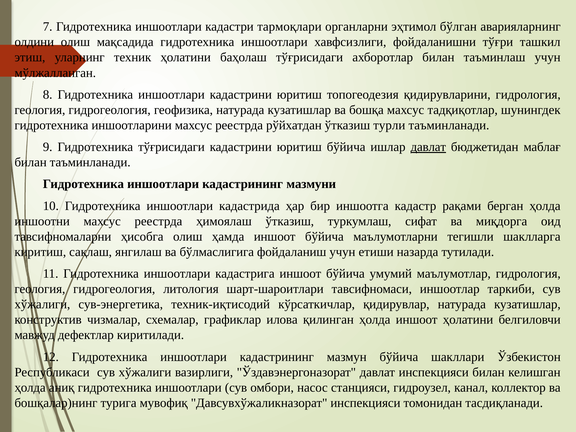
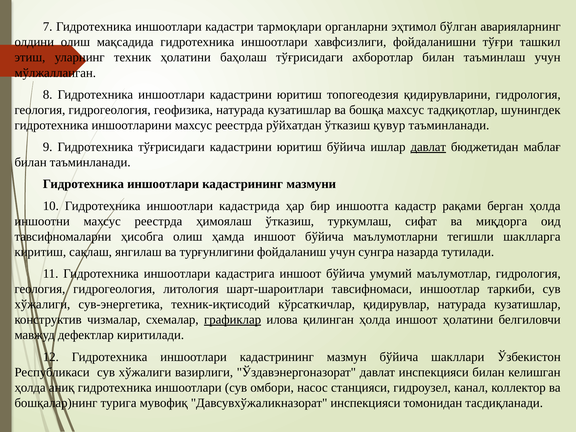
турли: турли -> қувур
бўлмаслигига: бўлмаслигига -> турғунлигини
етиши: етиши -> сунгра
графиклар underline: none -> present
